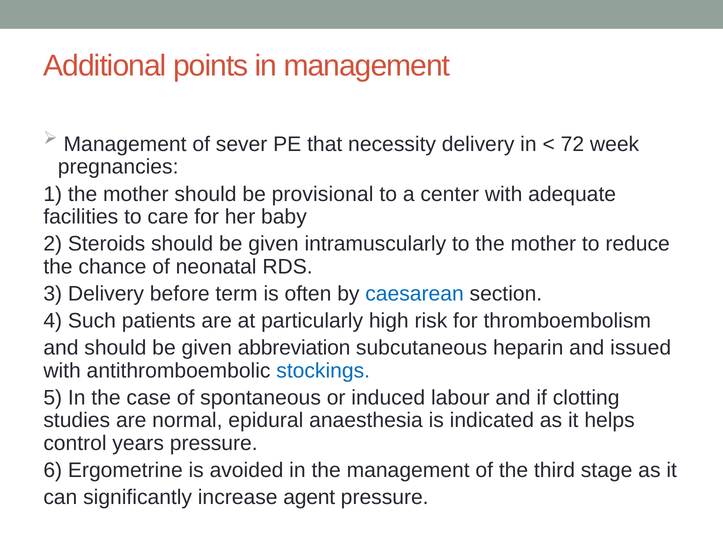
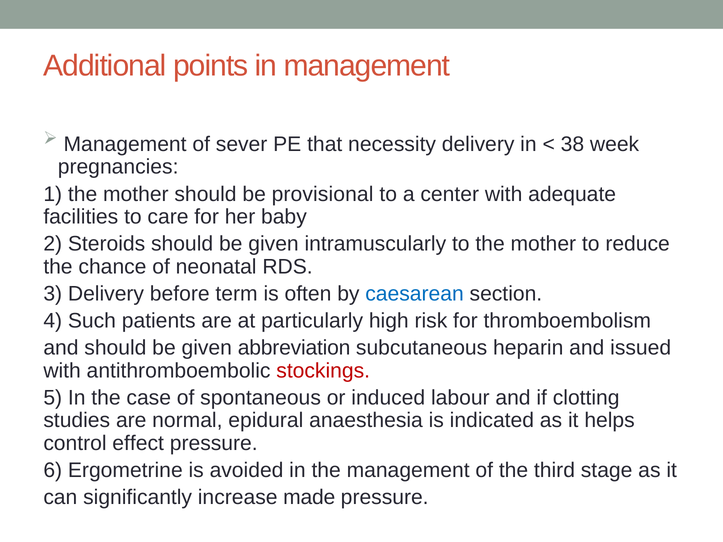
72: 72 -> 38
stockings colour: blue -> red
years: years -> effect
agent: agent -> made
